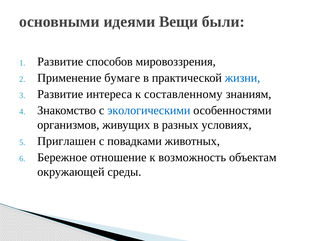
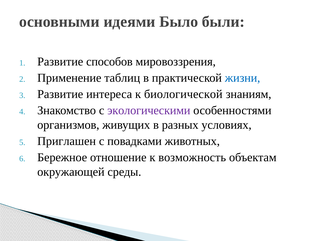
Вещи: Вещи -> Было
бумаге: бумаге -> таблиц
составленному: составленному -> биологической
экологическими colour: blue -> purple
